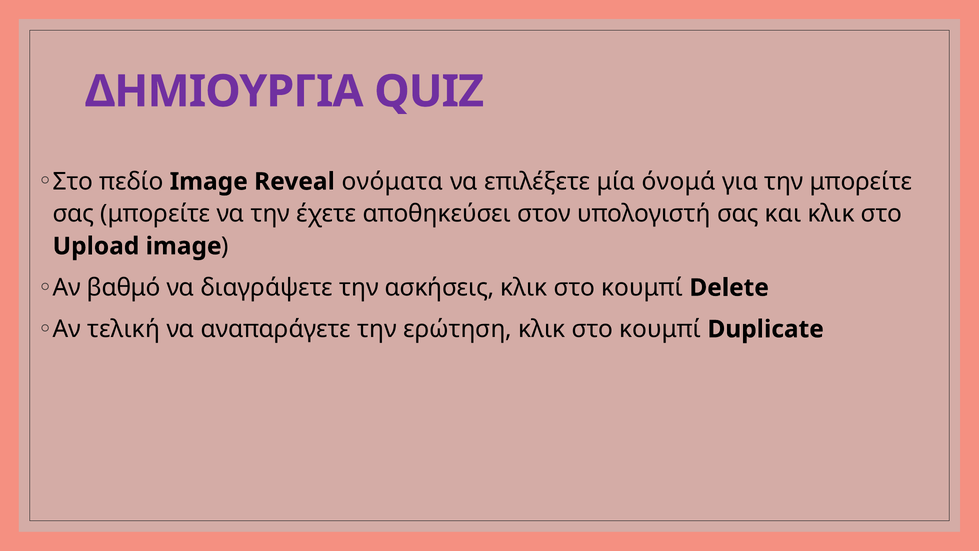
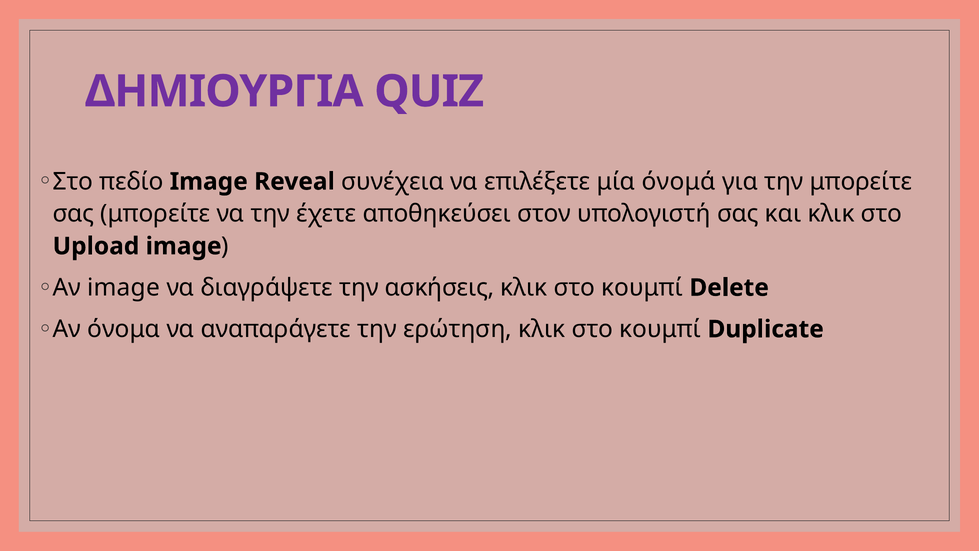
ονόματα: ονόματα -> συνέχεια
Αν βαθμό: βαθμό -> image
τελική: τελική -> όνομα
